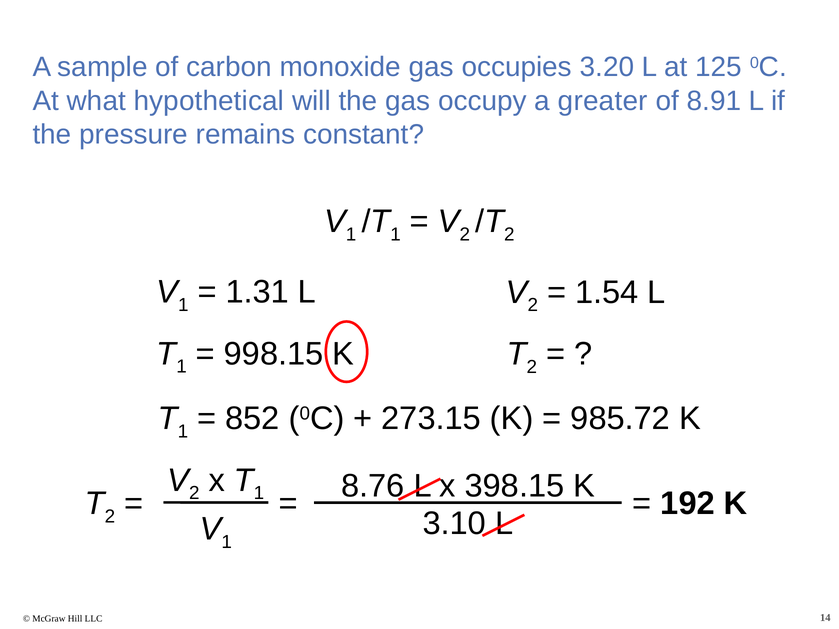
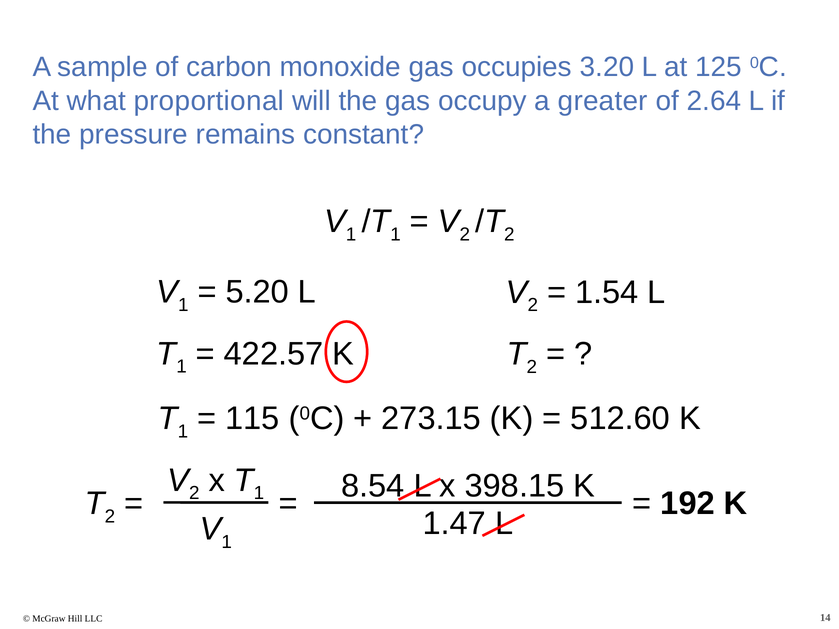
hypothetical: hypothetical -> proportional
8.91: 8.91 -> 2.64
1.31: 1.31 -> 5.20
998.15: 998.15 -> 422.57
852: 852 -> 115
985.72: 985.72 -> 512.60
8.76: 8.76 -> 8.54
3.10: 3.10 -> 1.47
